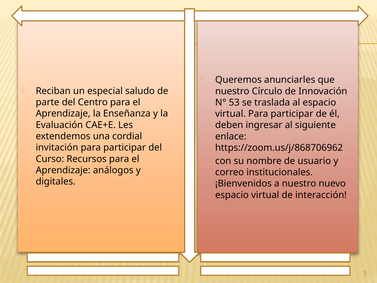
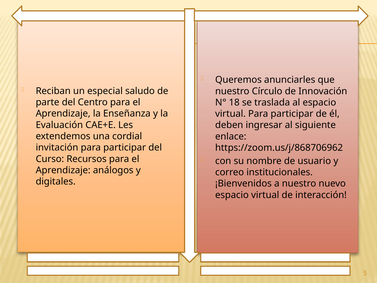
53: 53 -> 18
